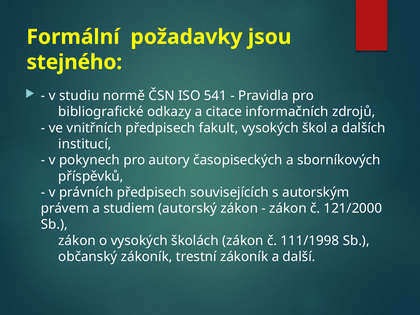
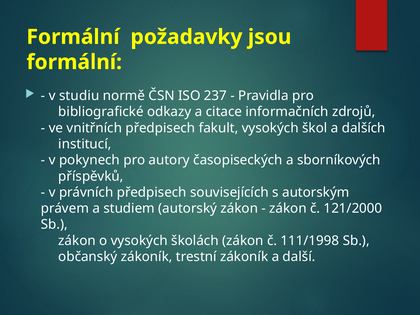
stejného at (74, 62): stejného -> formální
541: 541 -> 237
